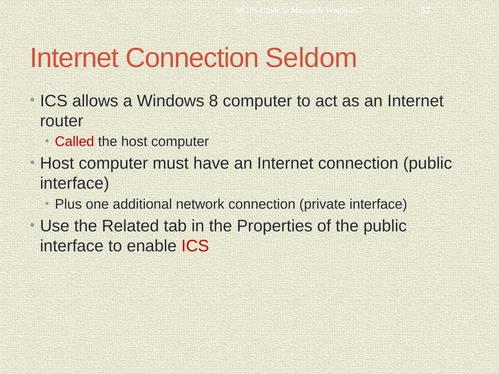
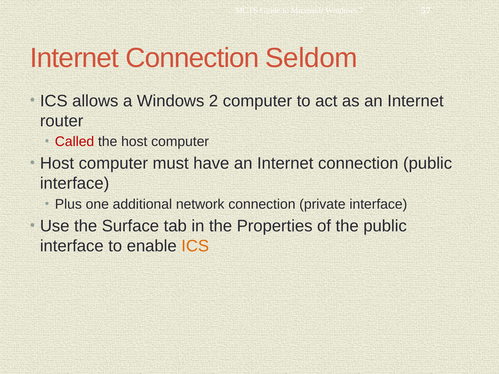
8: 8 -> 2
Related: Related -> Surface
ICS at (195, 246) colour: red -> orange
